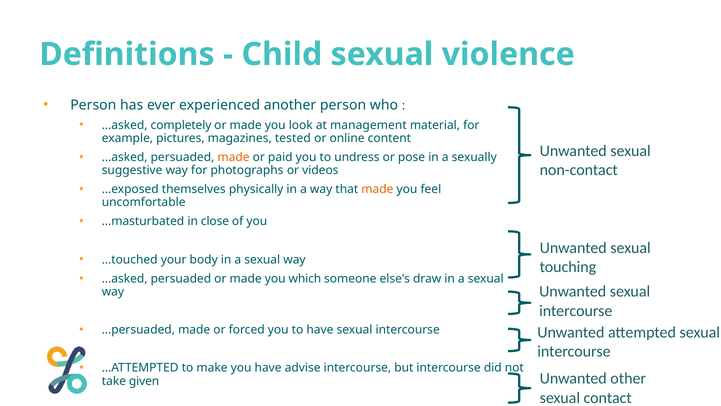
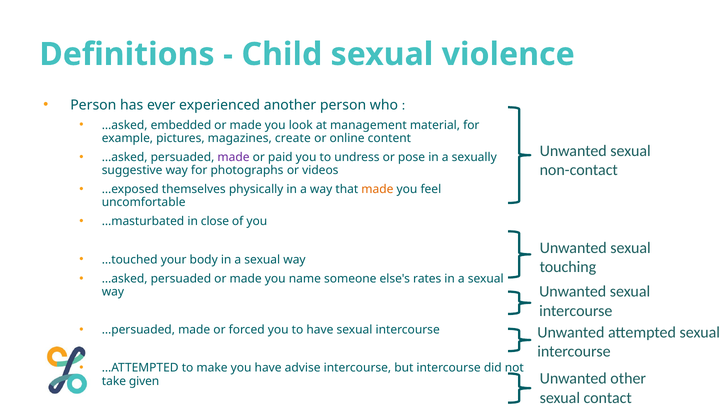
completely: completely -> embedded
tested: tested -> create
made at (234, 157) colour: orange -> purple
which: which -> name
draw: draw -> rates
